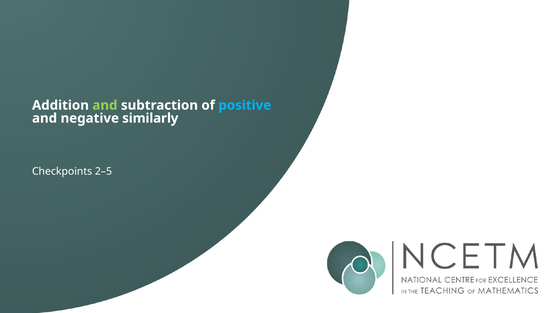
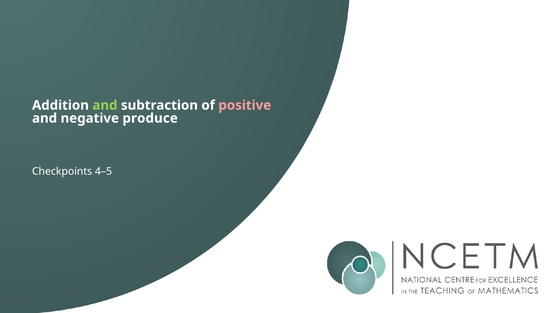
positive colour: light blue -> pink
similarly: similarly -> produce
2–5: 2–5 -> 4–5
